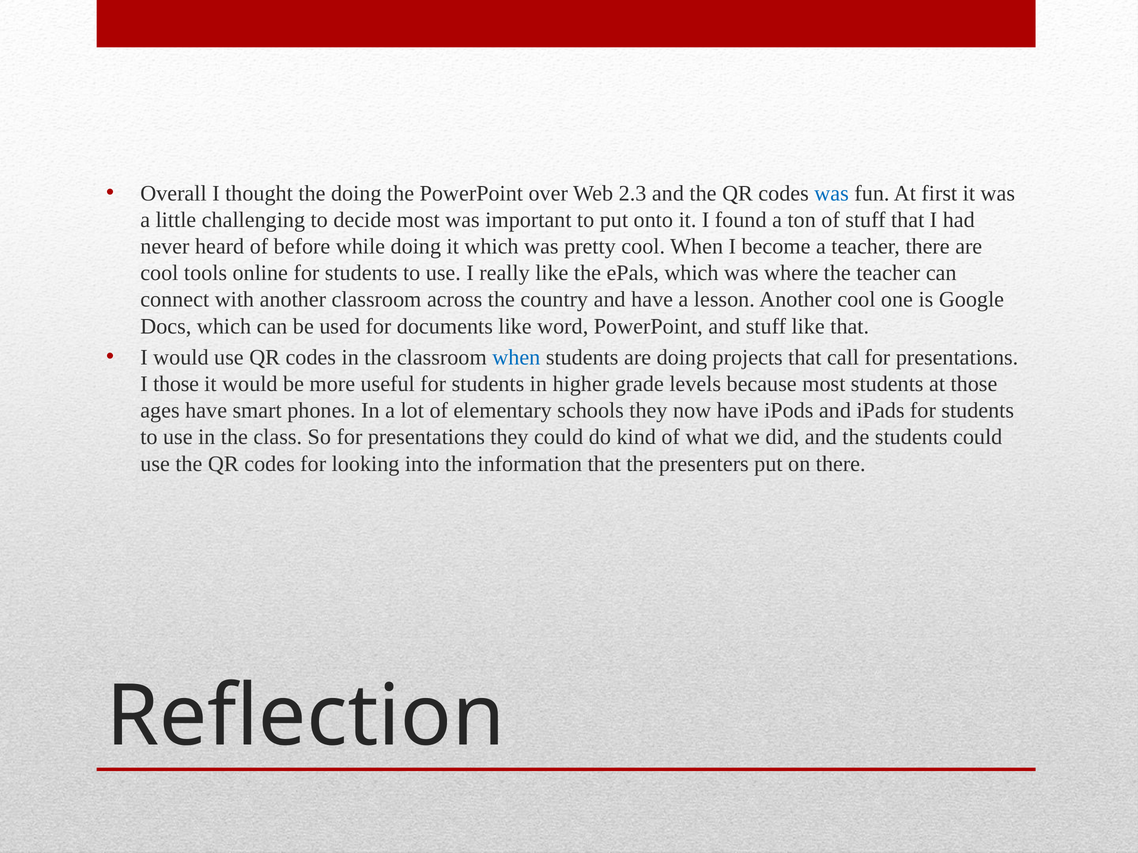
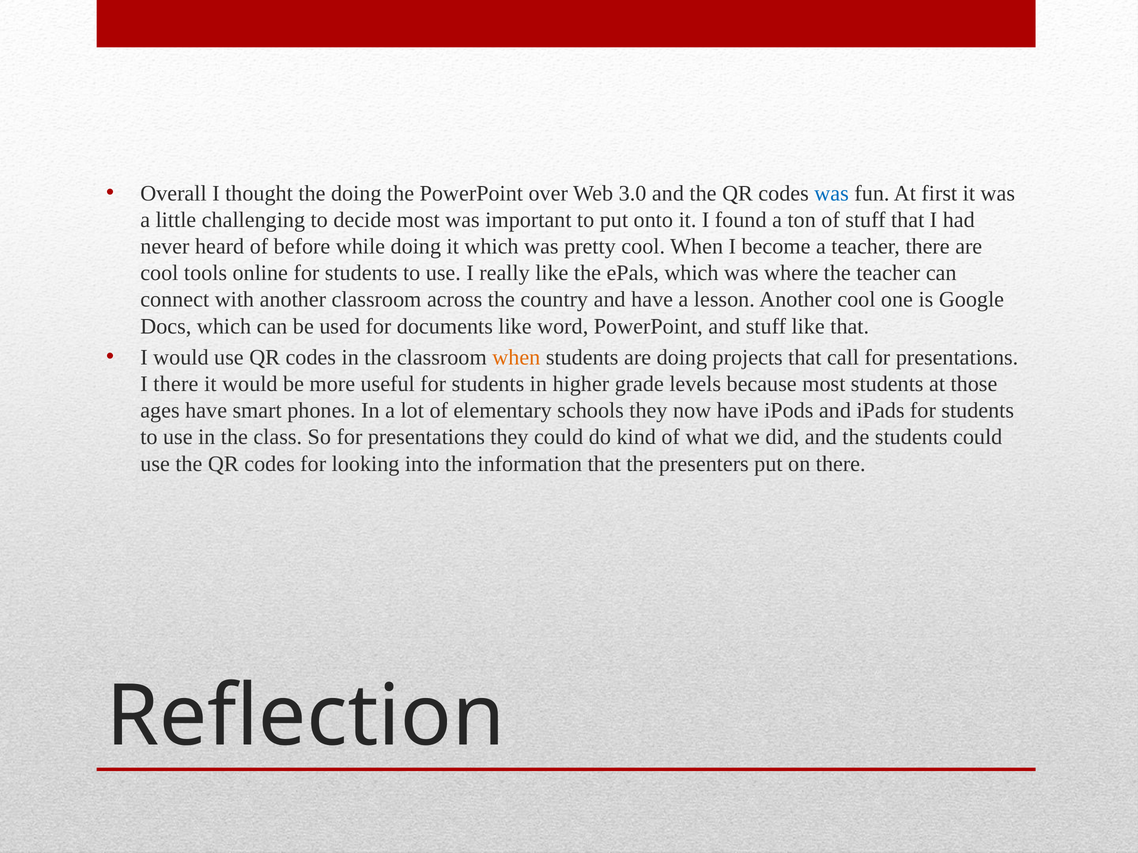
2.3: 2.3 -> 3.0
when at (516, 358) colour: blue -> orange
I those: those -> there
